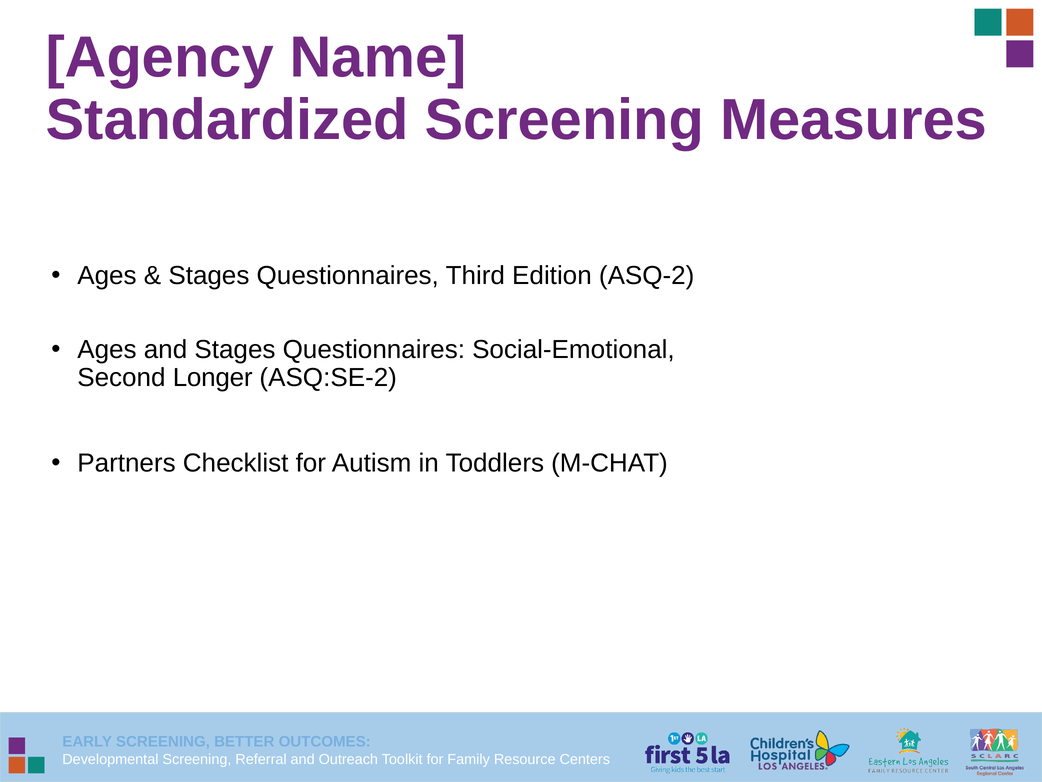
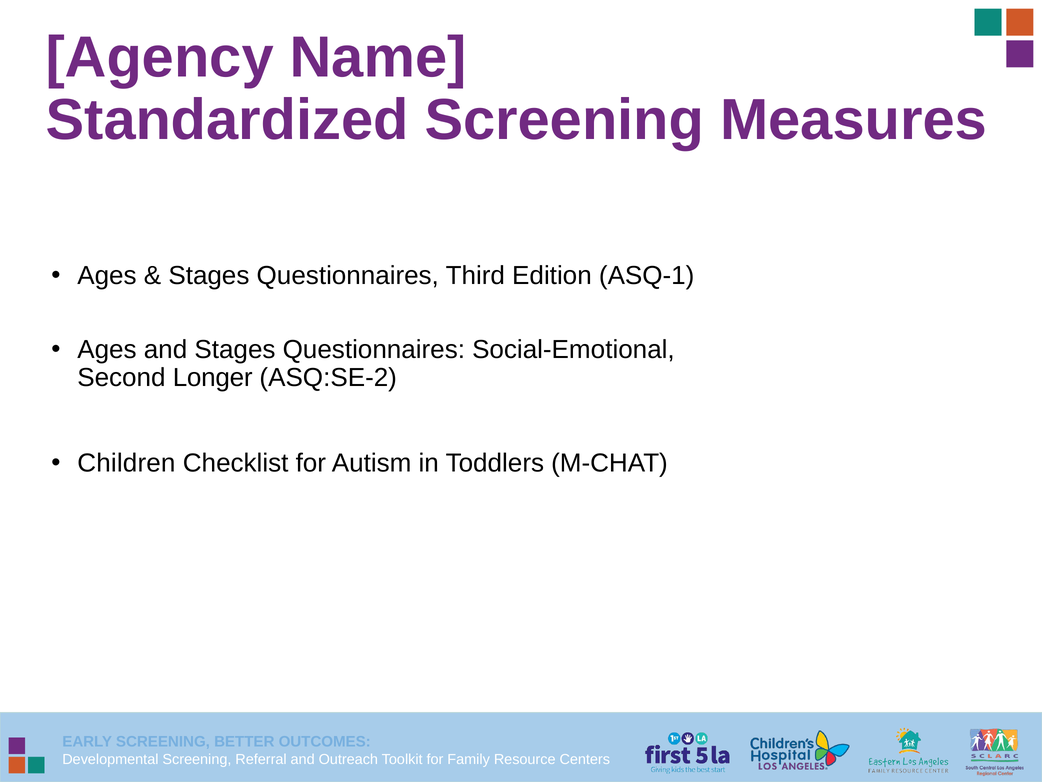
ASQ-2: ASQ-2 -> ASQ-1
Partners: Partners -> Children
